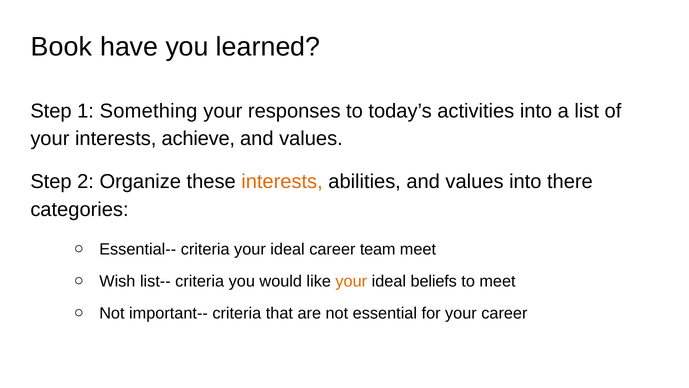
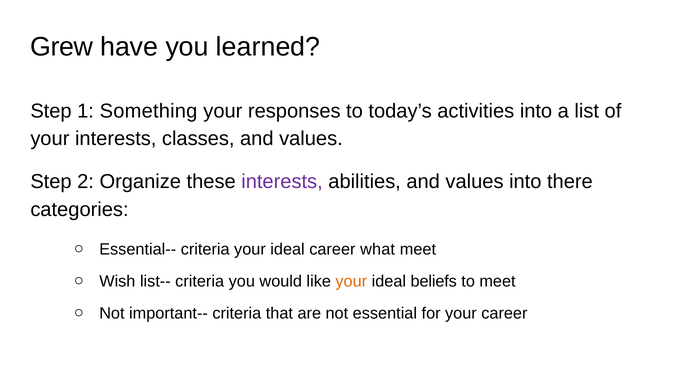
Book: Book -> Grew
achieve: achieve -> classes
interests at (282, 182) colour: orange -> purple
team: team -> what
